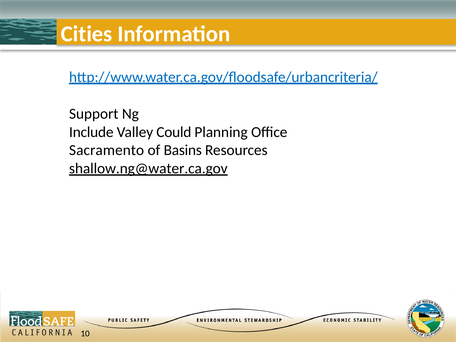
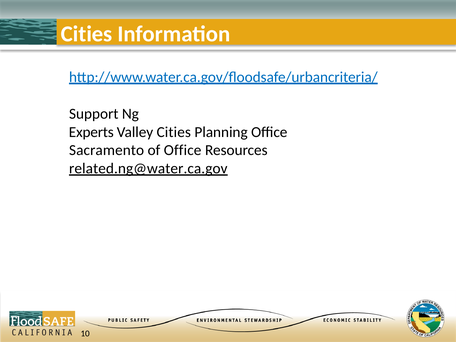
Include: Include -> Experts
Valley Could: Could -> Cities
of Basins: Basins -> Office
shallow.ng@water.ca.gov: shallow.ng@water.ca.gov -> related.ng@water.ca.gov
